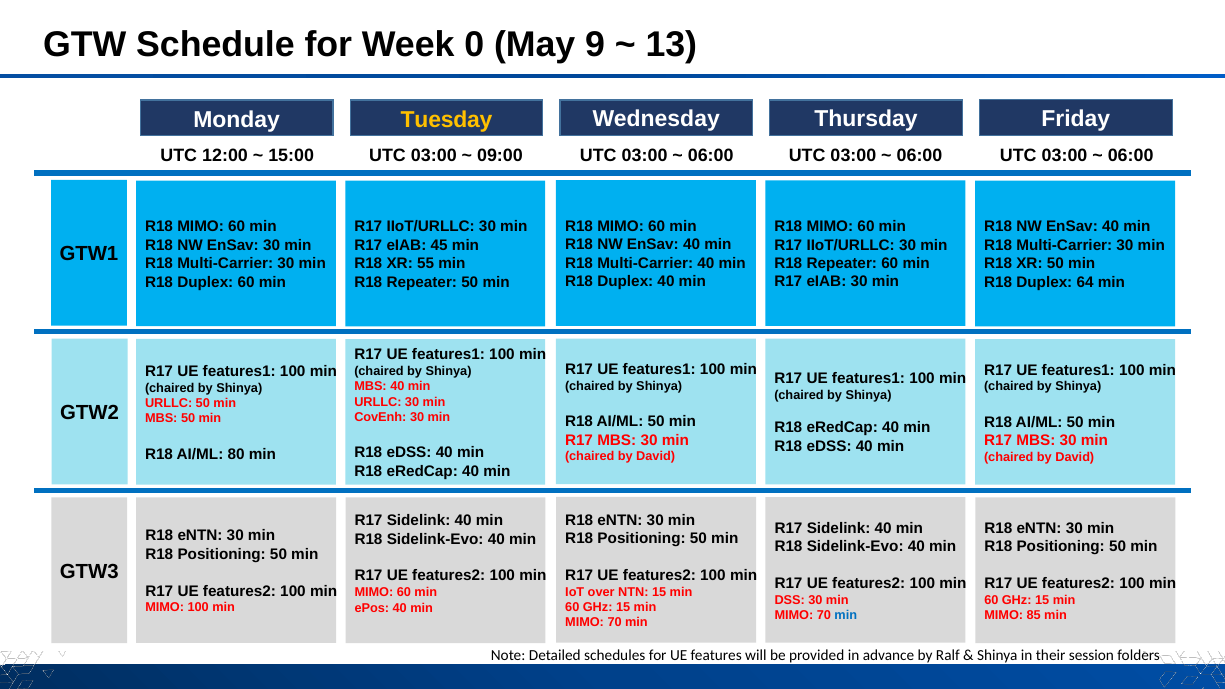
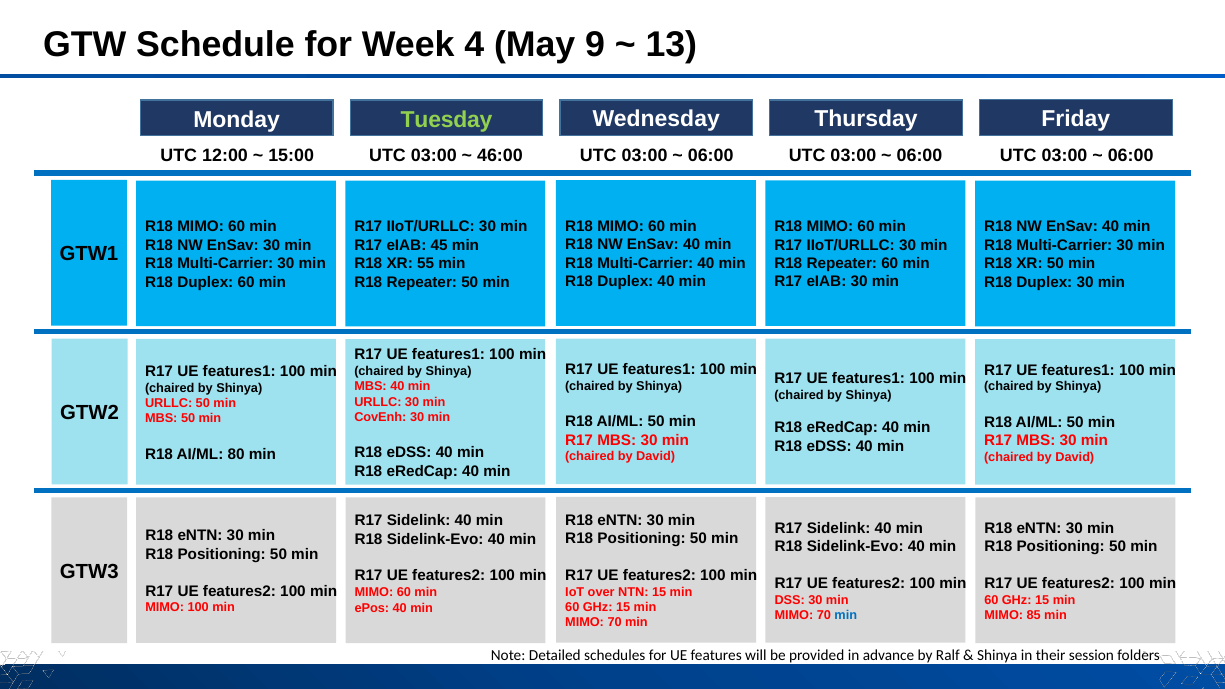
0: 0 -> 4
Tuesday colour: yellow -> light green
09:00: 09:00 -> 46:00
Duplex 64: 64 -> 30
